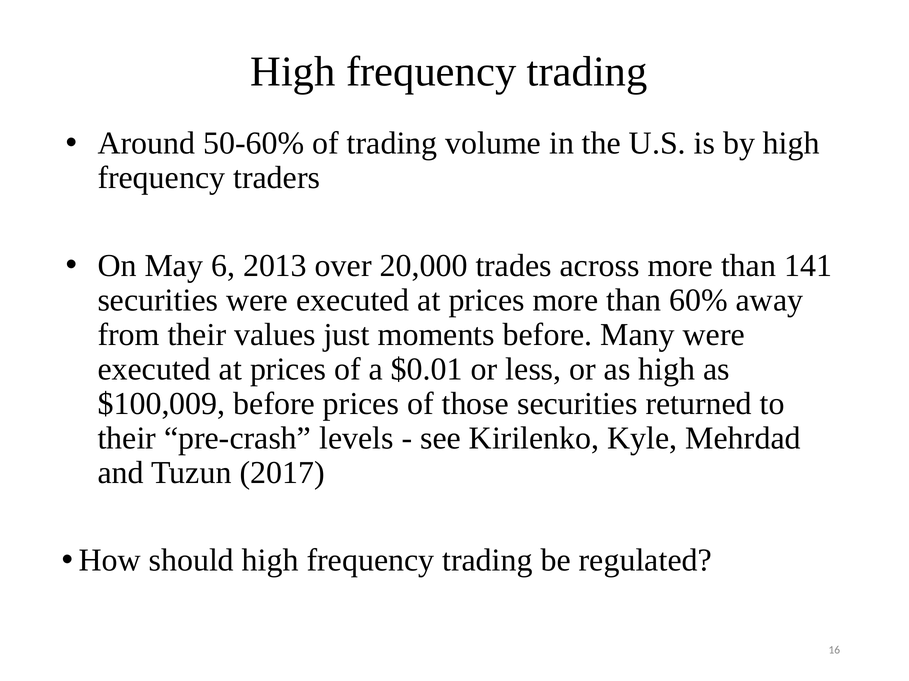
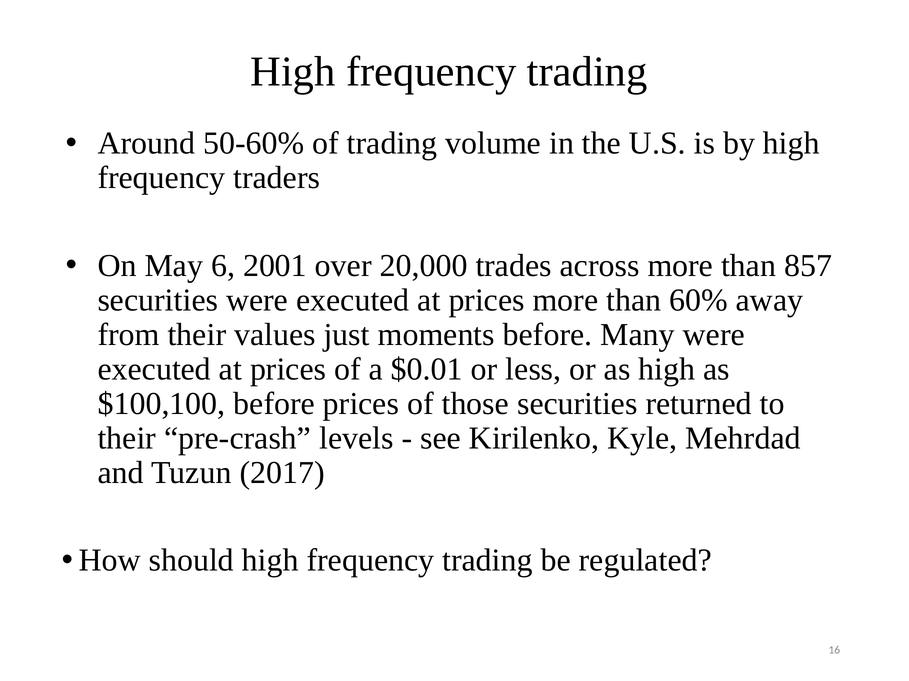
2013: 2013 -> 2001
141: 141 -> 857
$100,009: $100,009 -> $100,100
